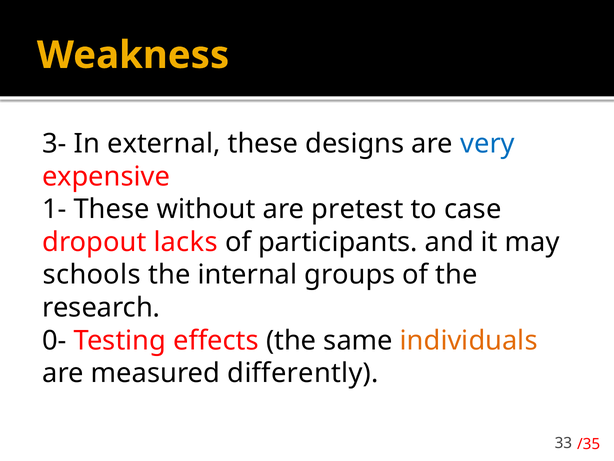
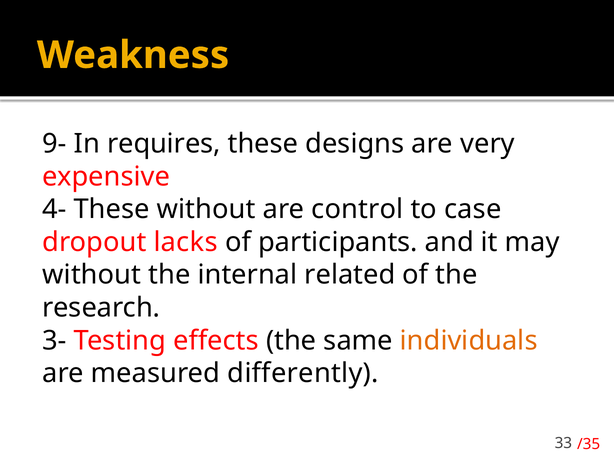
3-: 3- -> 9-
external: external -> requires
very colour: blue -> black
1-: 1- -> 4-
pretest: pretest -> control
schools at (92, 275): schools -> without
groups: groups -> related
0-: 0- -> 3-
